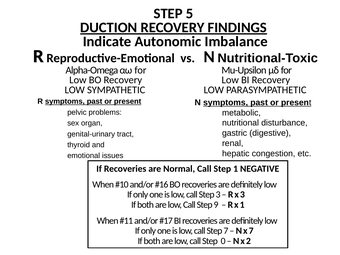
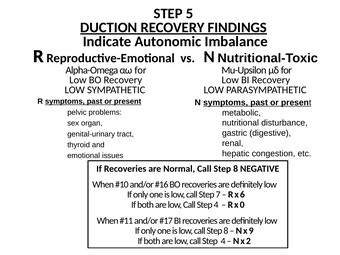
Normal Call Step 1: 1 -> 8
Step 3: 3 -> 7
x 3: 3 -> 6
9 at (216, 205): 9 -> 4
x 1: 1 -> 0
low call Step 7: 7 -> 8
x 7: 7 -> 9
0 at (223, 241): 0 -> 4
